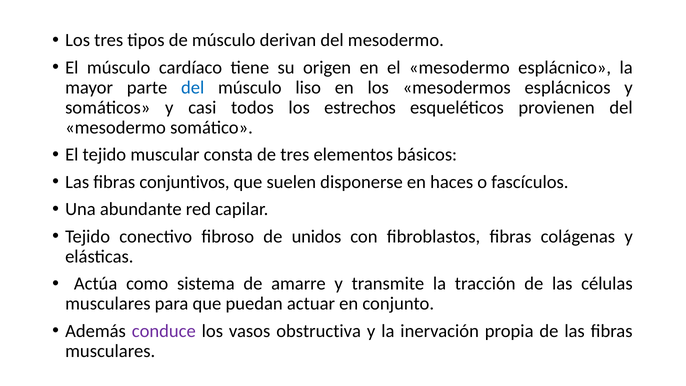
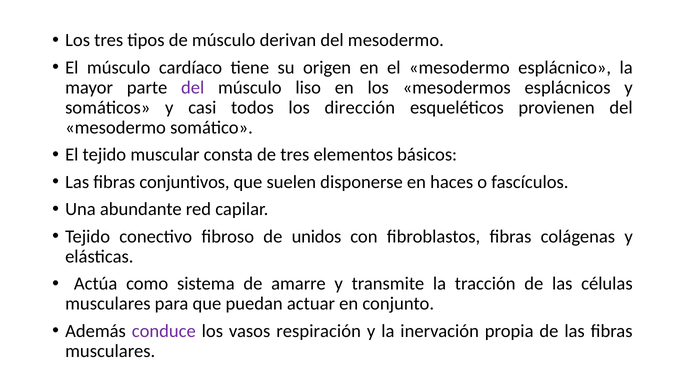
del at (193, 87) colour: blue -> purple
estrechos: estrechos -> dirección
obstructiva: obstructiva -> respiración
